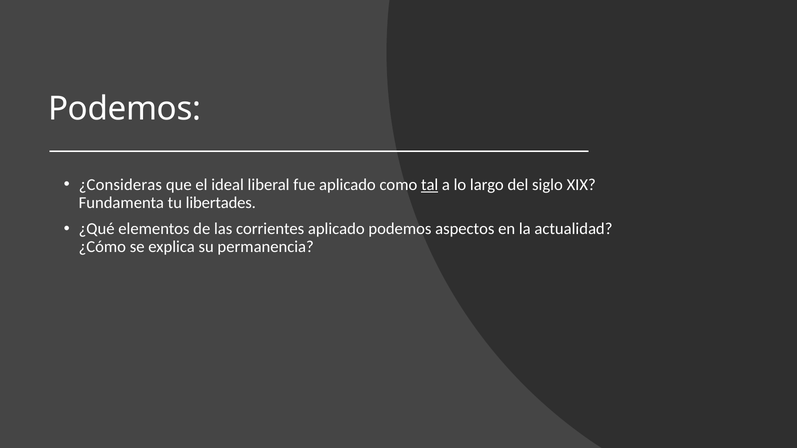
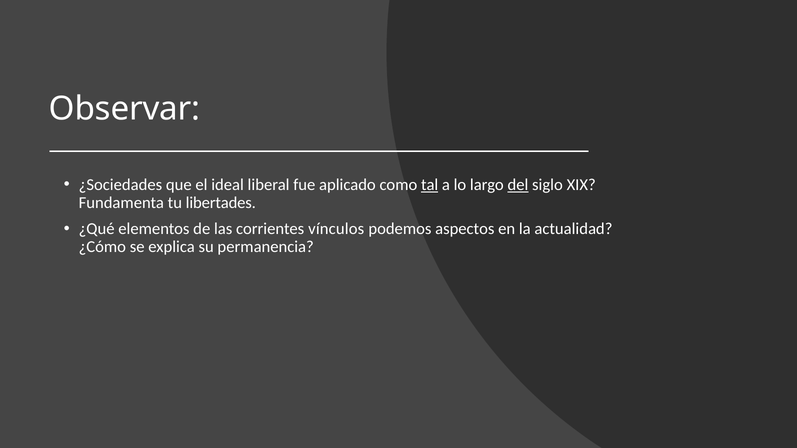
Podemos at (125, 109): Podemos -> Observar
¿Consideras: ¿Consideras -> ¿Sociedades
del underline: none -> present
corrientes aplicado: aplicado -> vínculos
